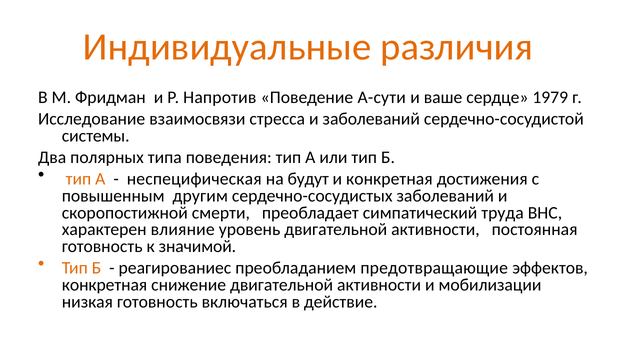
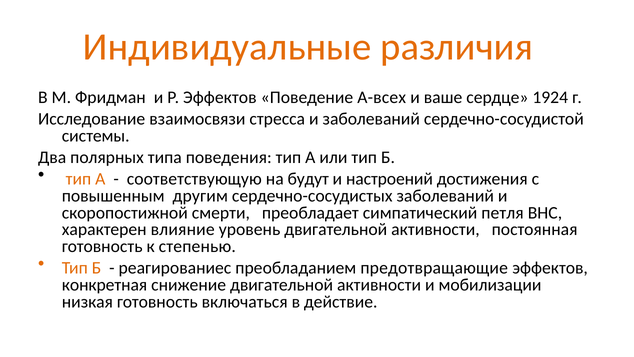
Р Напротив: Напротив -> Эффектов
А-сути: А-сути -> А-всех
1979: 1979 -> 1924
неспецифическая: неспецифическая -> соответствующую
и конкретная: конкретная -> настроений
труда: труда -> петля
значимой: значимой -> степенью
